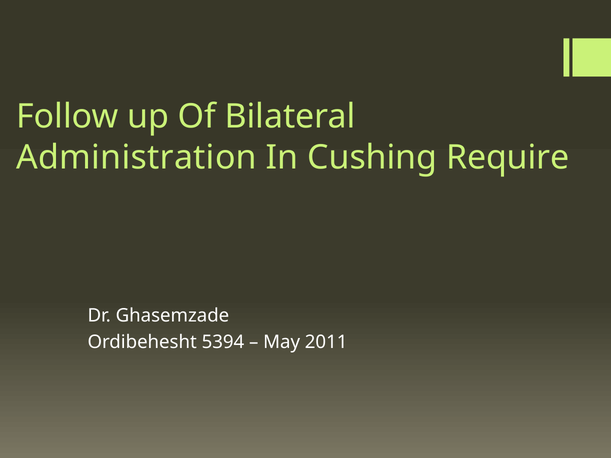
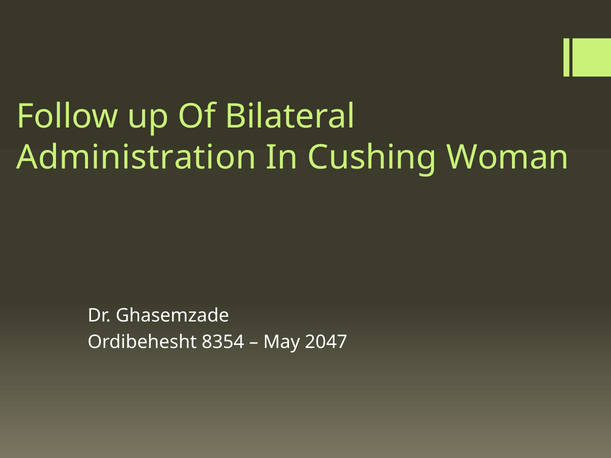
Require: Require -> Woman
5394: 5394 -> 8354
2011: 2011 -> 2047
